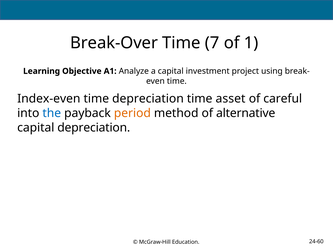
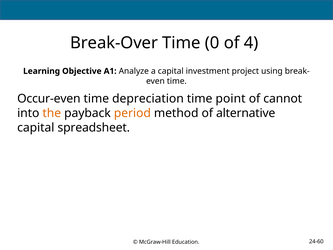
7: 7 -> 0
1: 1 -> 4
Index-even: Index-even -> Occur-even
asset: asset -> point
careful: careful -> cannot
the colour: blue -> orange
capital depreciation: depreciation -> spreadsheet
